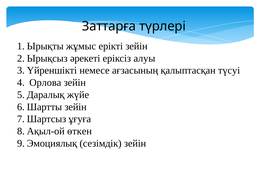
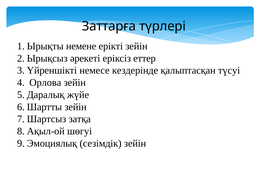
жұмыс: жұмыс -> немене
алуы: алуы -> еттер
ағзасының: ағзасының -> кездерінде
ұғуға: ұғуға -> затқа
өткен: өткен -> шөгуі
